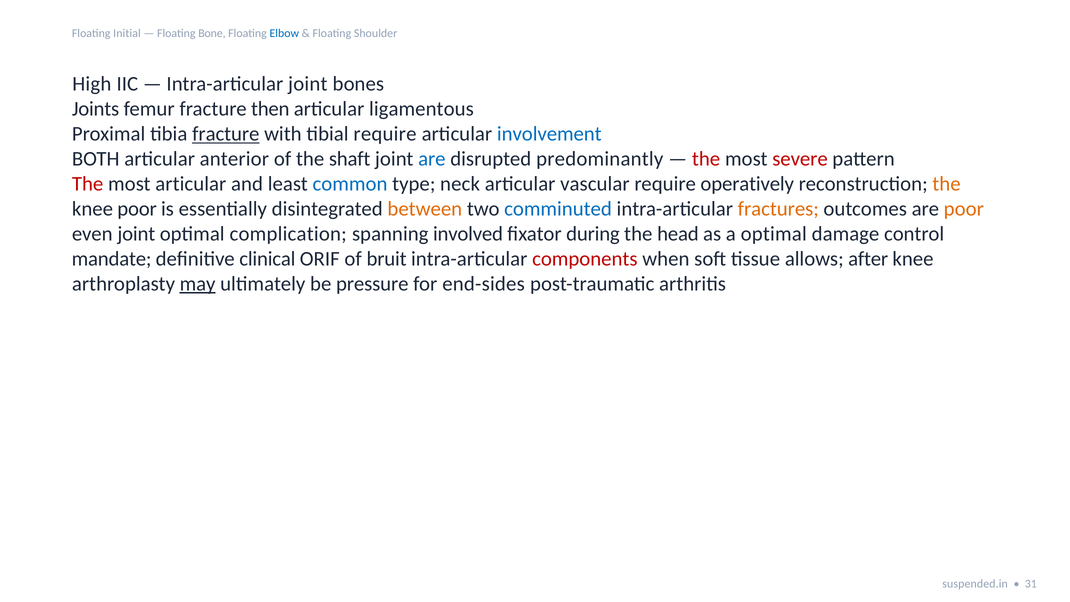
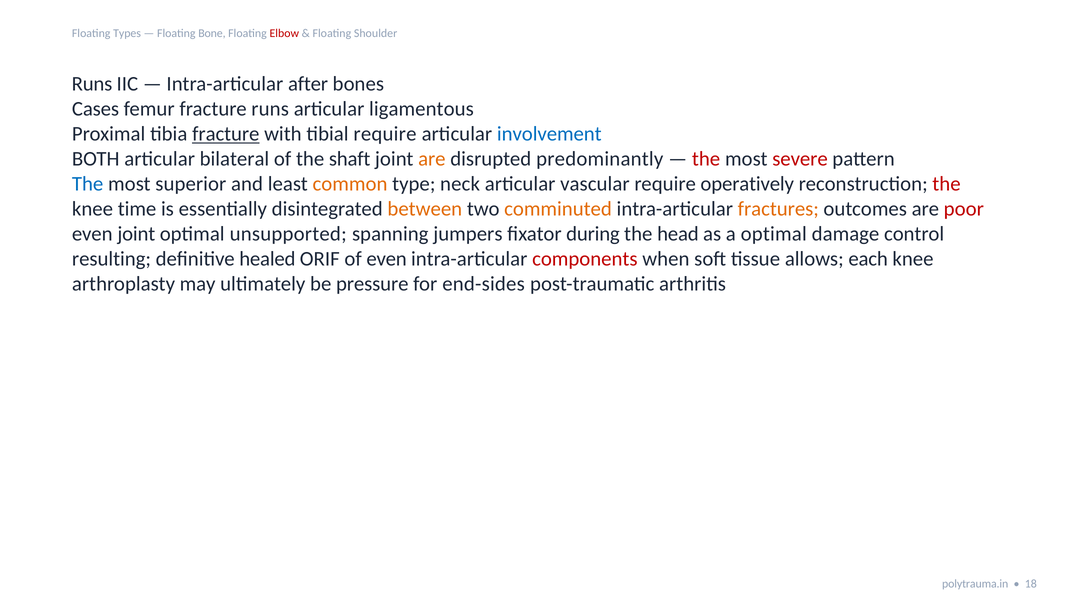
Initial: Initial -> Types
Elbow colour: blue -> red
High at (92, 84): High -> Runs
Intra-articular joint: joint -> after
Joints: Joints -> Cases
fracture then: then -> runs
anterior: anterior -> bilateral
are at (432, 159) colour: blue -> orange
The at (88, 184) colour: red -> blue
most articular: articular -> superior
common colour: blue -> orange
the at (946, 184) colour: orange -> red
knee poor: poor -> time
comminuted colour: blue -> orange
poor at (964, 209) colour: orange -> red
complication: complication -> unsupported
involved: involved -> jumpers
mandate: mandate -> resulting
clinical: clinical -> healed
of bruit: bruit -> even
after: after -> each
may underline: present -> none
suspended.in: suspended.in -> polytrauma.in
31: 31 -> 18
